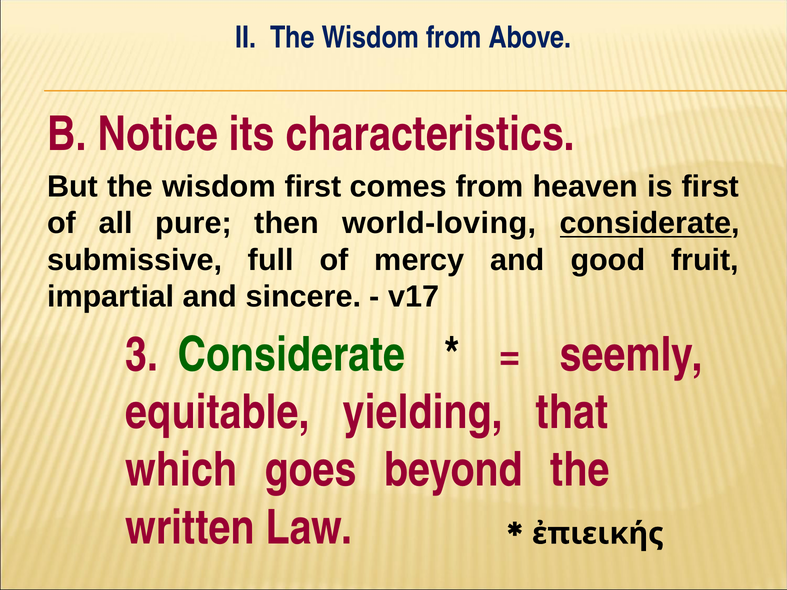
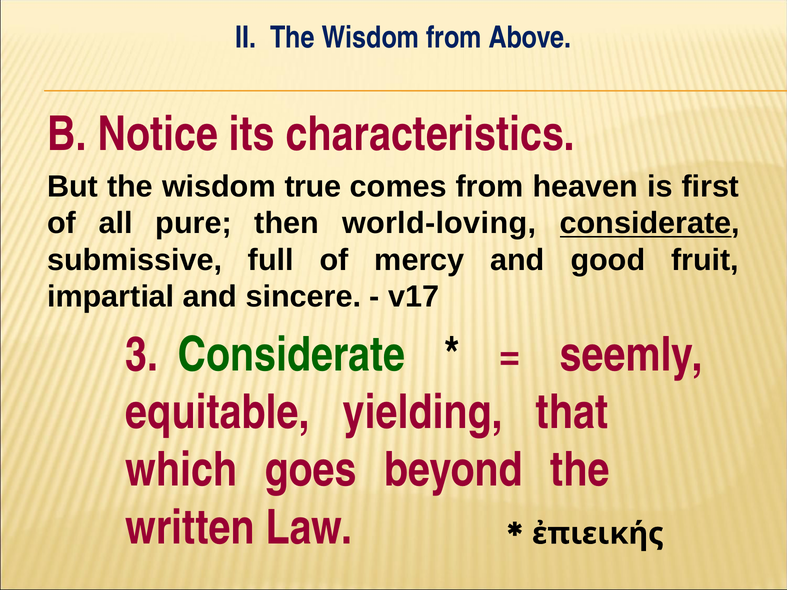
wisdom first: first -> true
